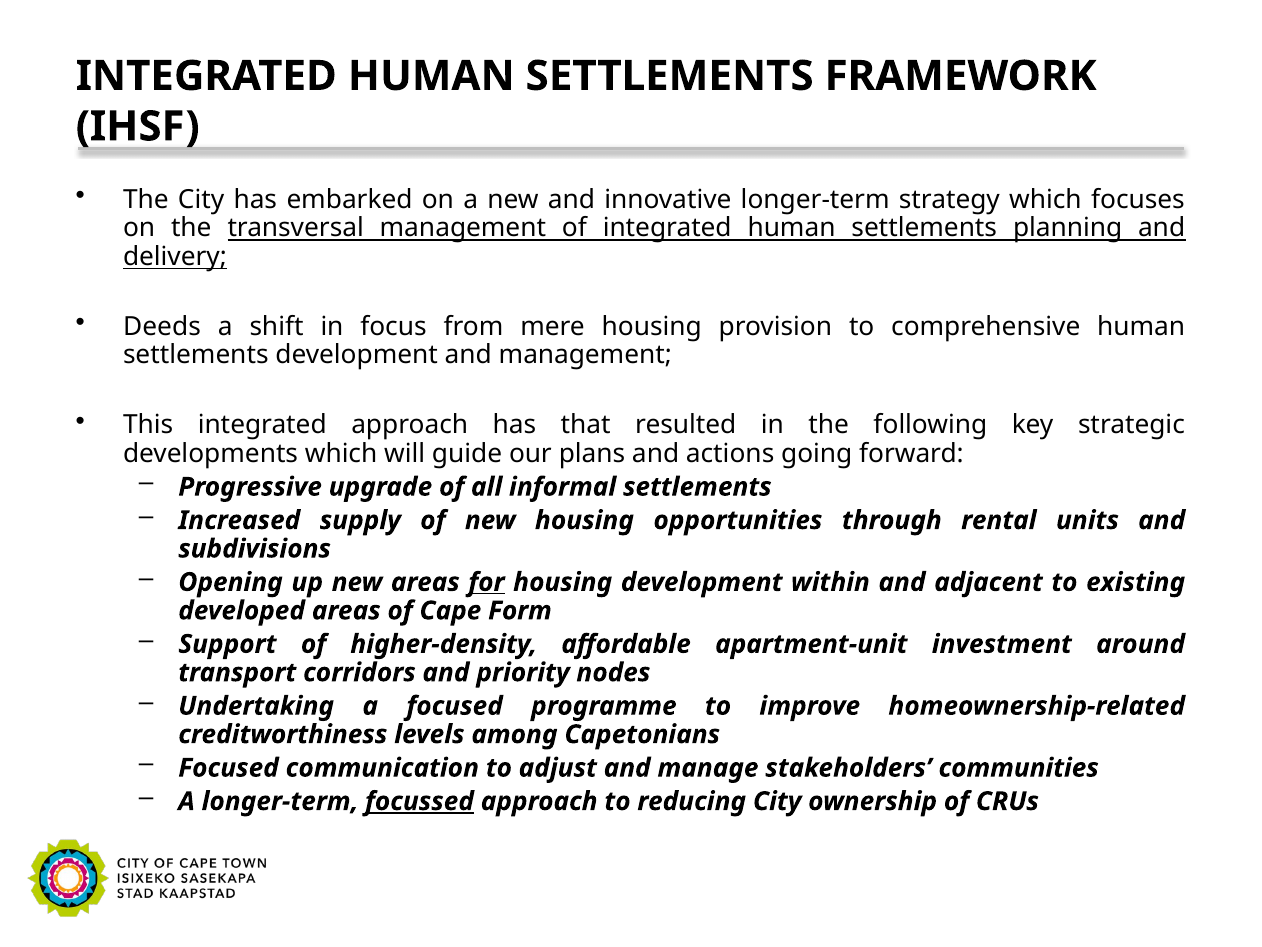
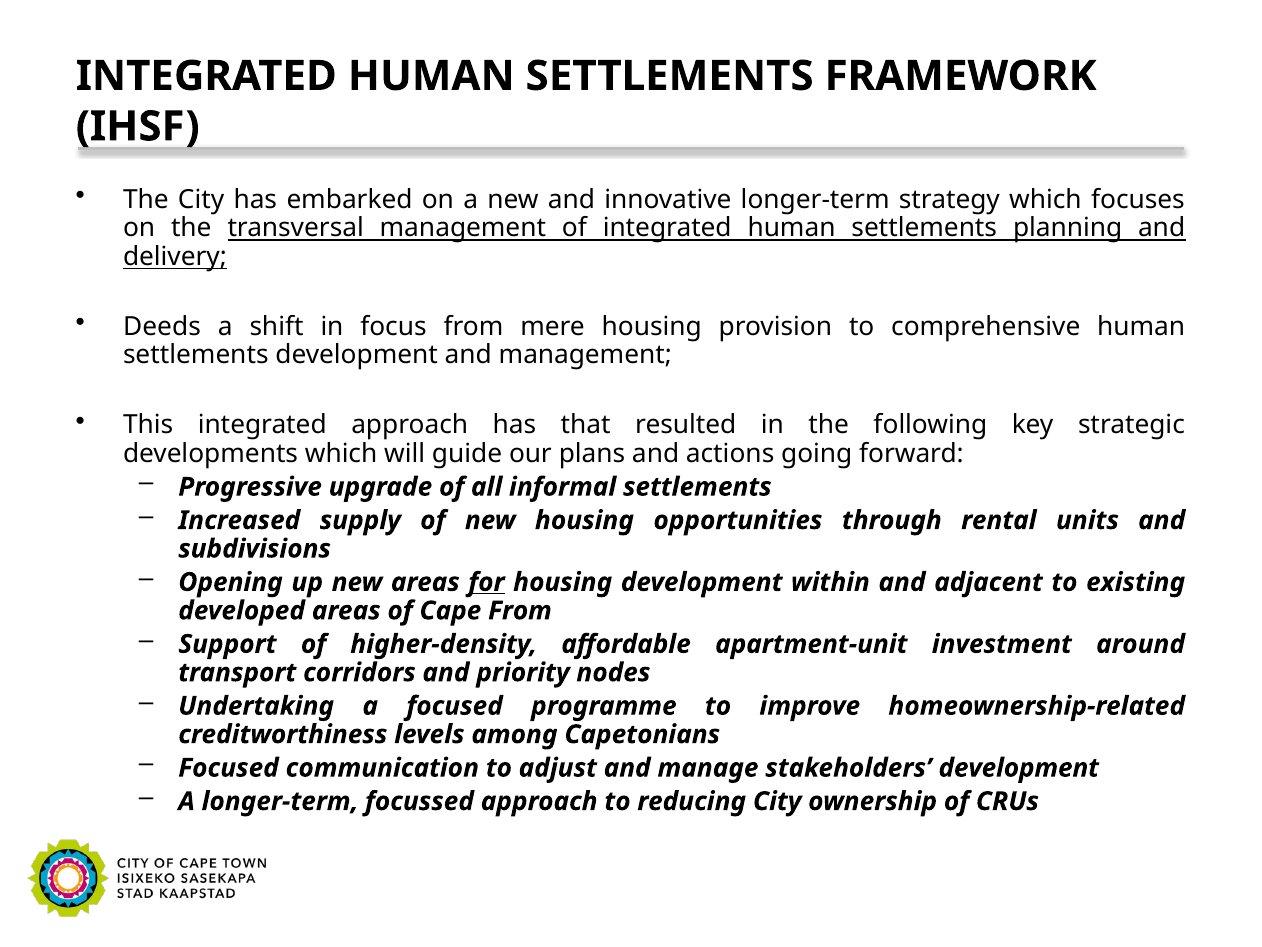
Cape Form: Form -> From
stakeholders communities: communities -> development
focussed underline: present -> none
